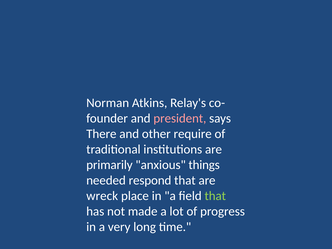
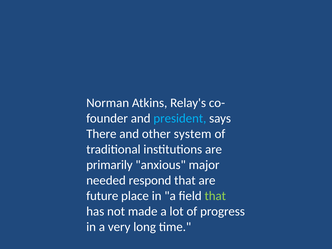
president colour: pink -> light blue
require: require -> system
things: things -> major
wreck: wreck -> future
